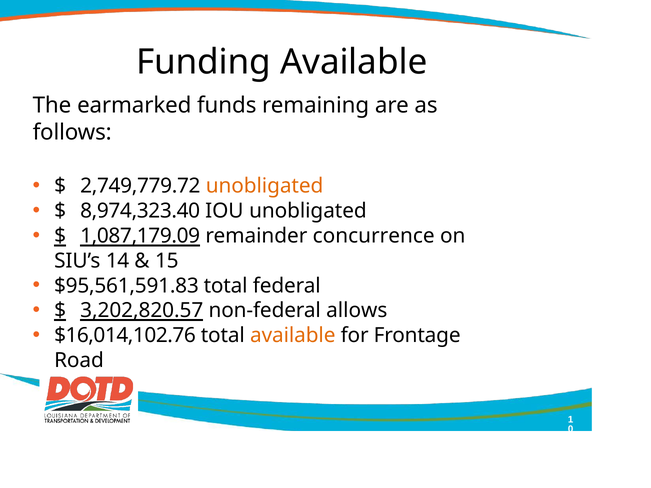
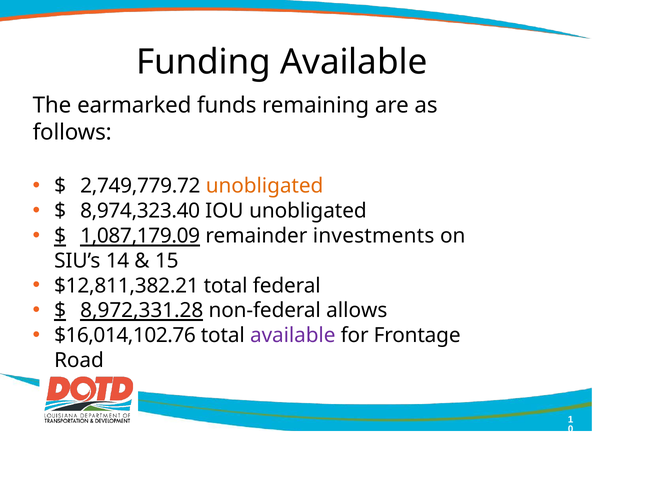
concurrence: concurrence -> investments
$95,561,591.83: $95,561,591.83 -> $12,811,382.21
3,202,820.57: 3,202,820.57 -> 8,972,331.28
available at (293, 336) colour: orange -> purple
